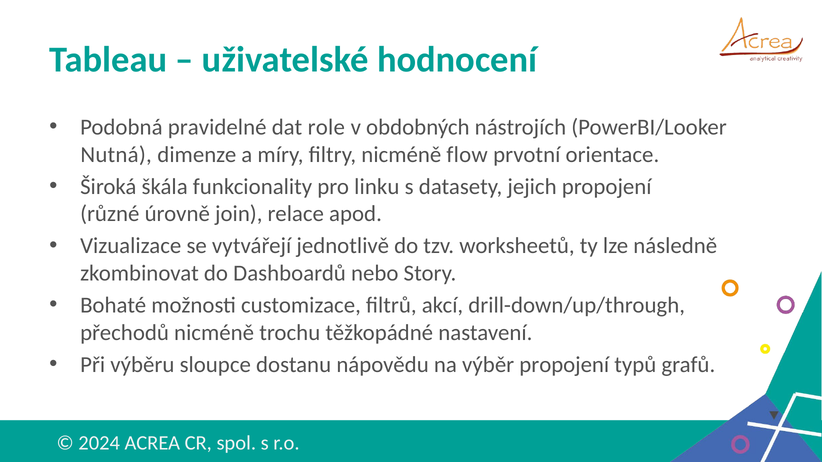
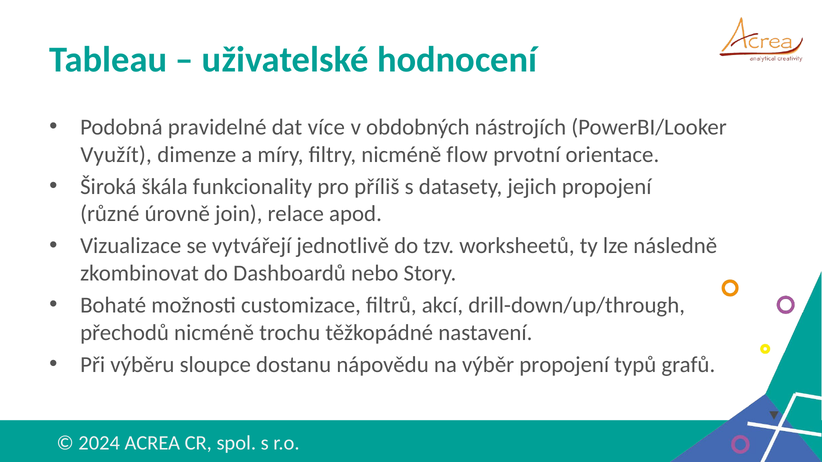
role: role -> více
Nutná: Nutná -> Využít
linku: linku -> příliš
